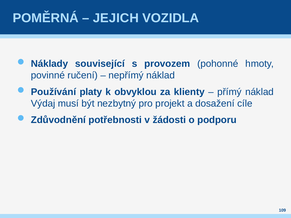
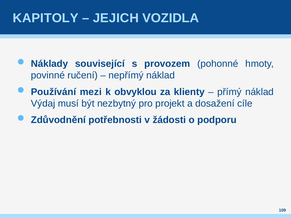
POMĚRNÁ: POMĚRNÁ -> KAPITOLY
platy: platy -> mezi
